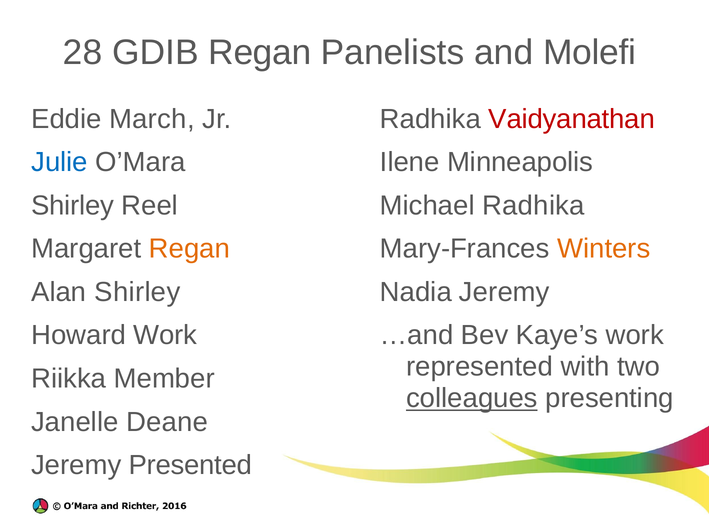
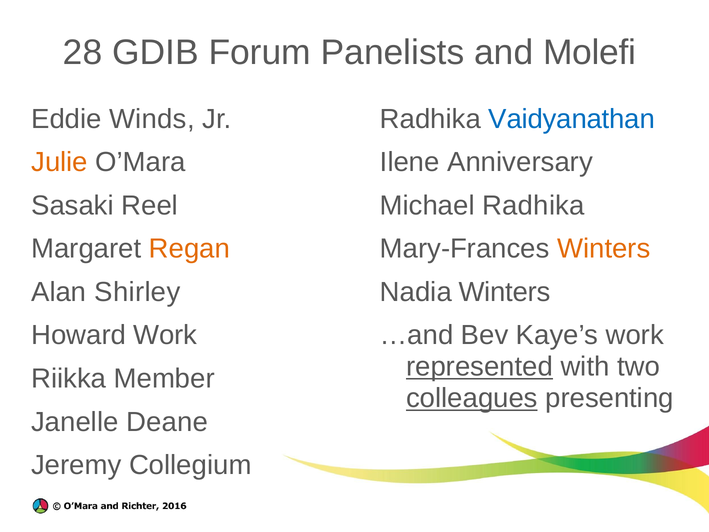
GDIB Regan: Regan -> Forum
March: March -> Winds
Vaidyanathan colour: red -> blue
Julie colour: blue -> orange
Minneapolis: Minneapolis -> Anniversary
Shirley at (73, 205): Shirley -> Sasaki
Nadia Jeremy: Jeremy -> Winters
represented underline: none -> present
Presented: Presented -> Collegium
